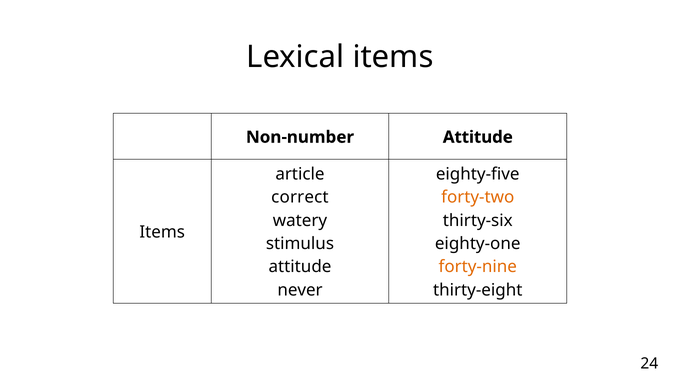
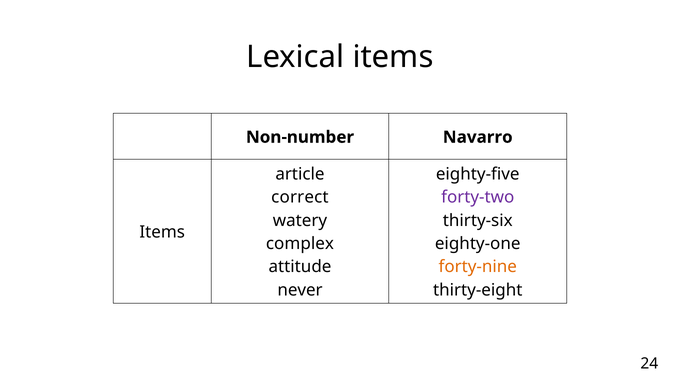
Non-number Attitude: Attitude -> Navarro
forty-two colour: orange -> purple
stimulus: stimulus -> complex
